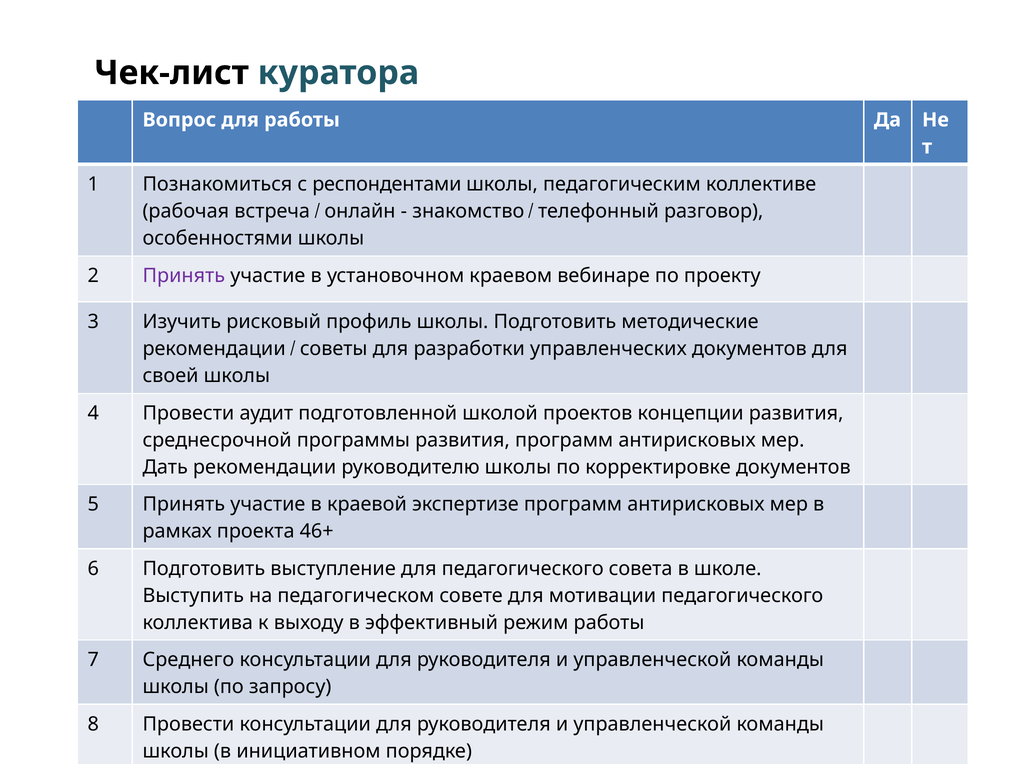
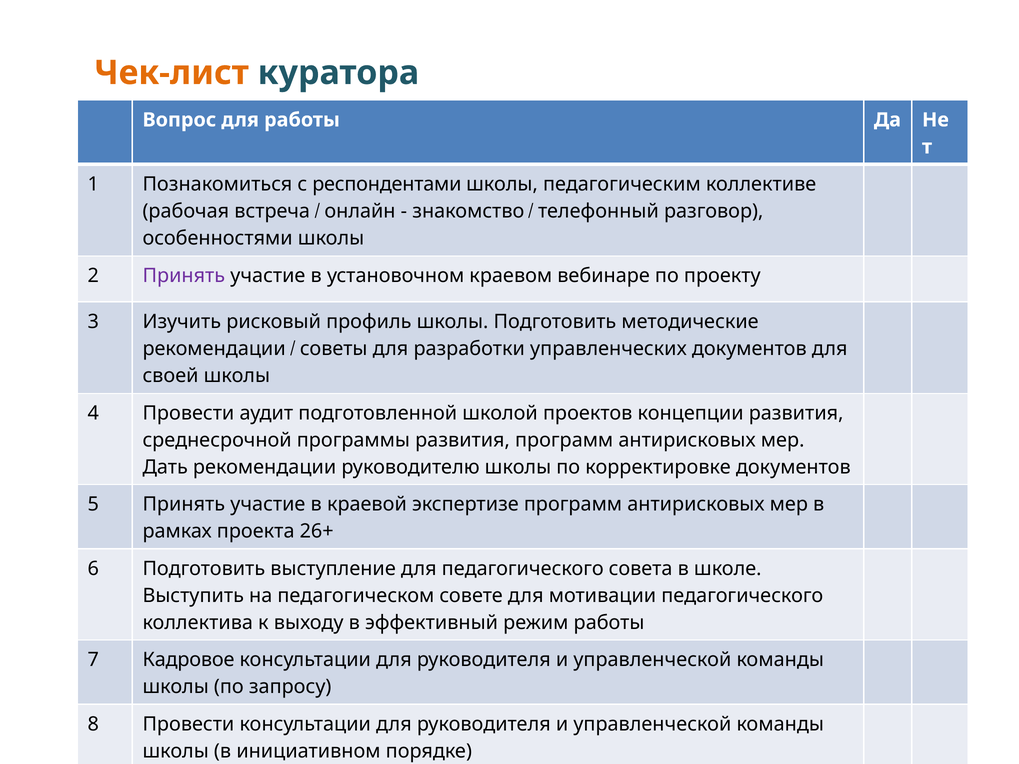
Чек-лист colour: black -> orange
46+: 46+ -> 26+
Среднего: Среднего -> Кадровое
